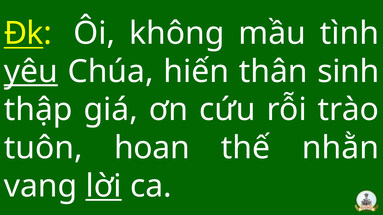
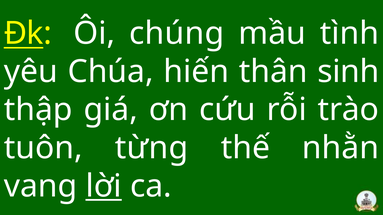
không: không -> chúng
yêu underline: present -> none
hoan: hoan -> từng
